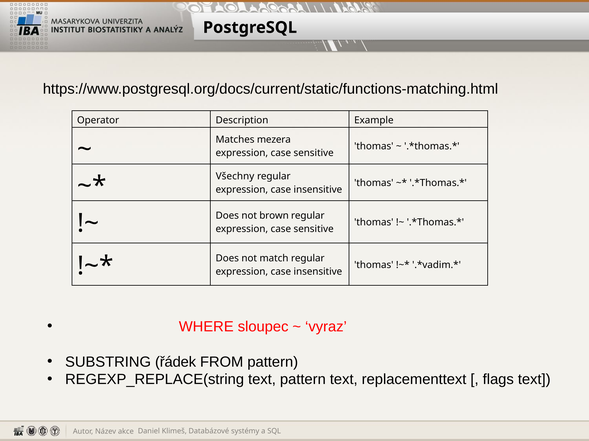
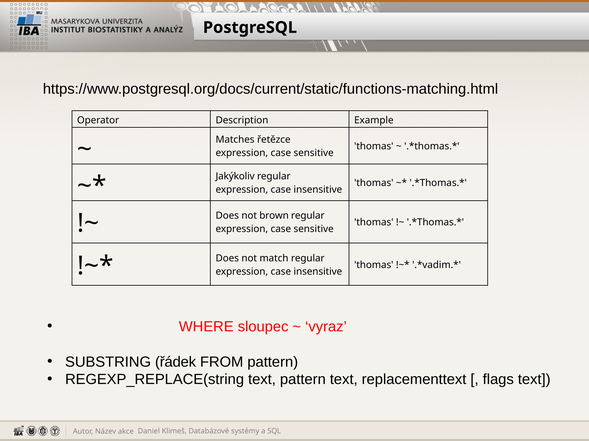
mezera: mezera -> řetězce
Všechny: Všechny -> Jakýkoliv
